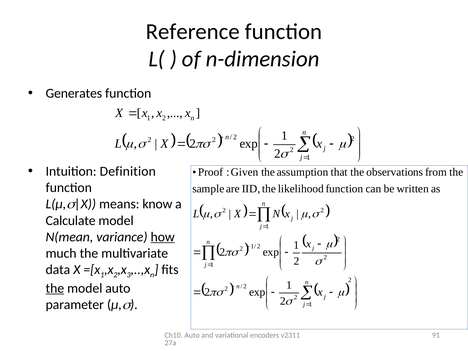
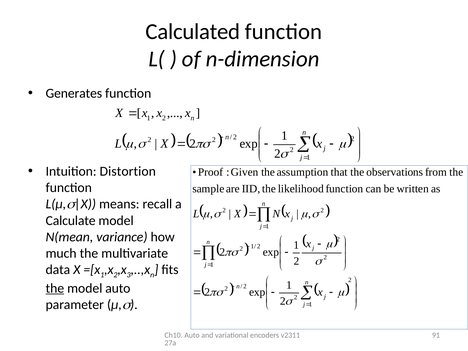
Reference: Reference -> Calculated
Definition: Definition -> Distortion
know: know -> recall
how underline: present -> none
